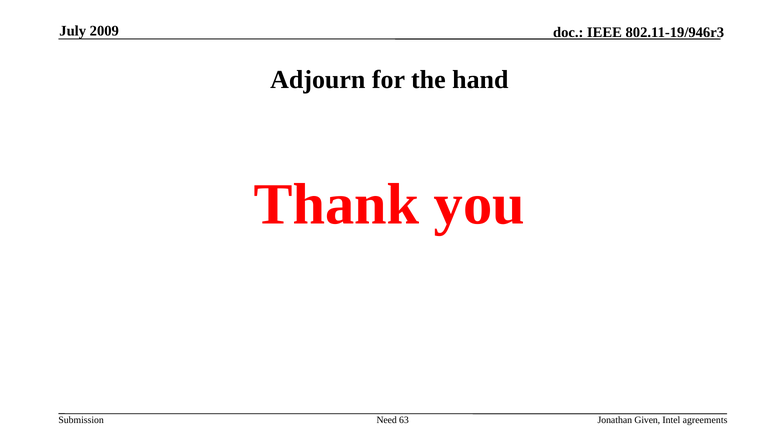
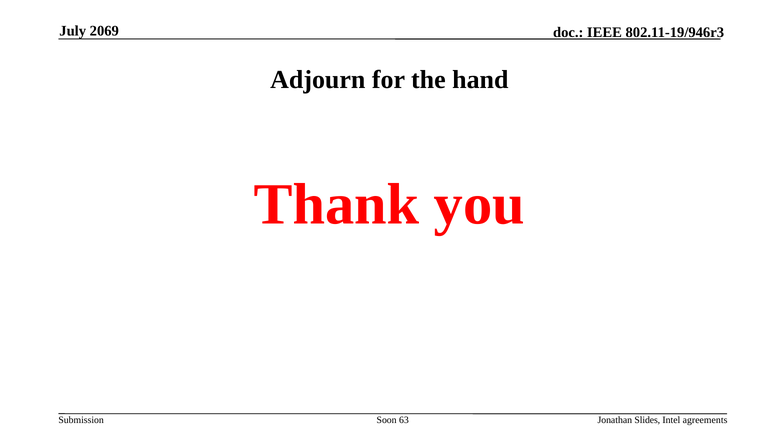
2009: 2009 -> 2069
Need: Need -> Soon
Given: Given -> Slides
